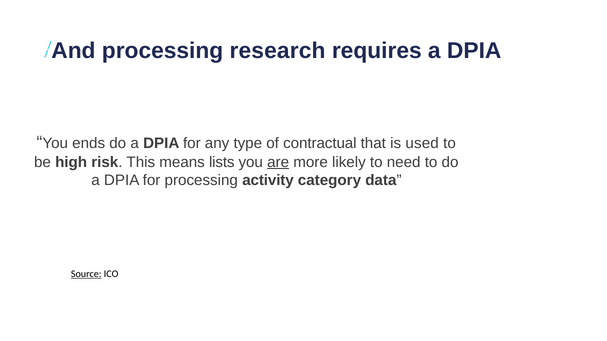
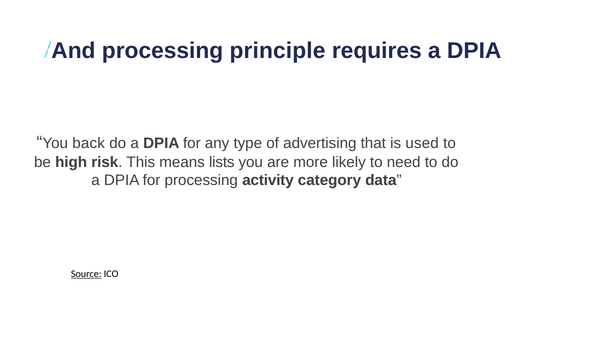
research: research -> principle
ends: ends -> back
contractual: contractual -> advertising
are underline: present -> none
